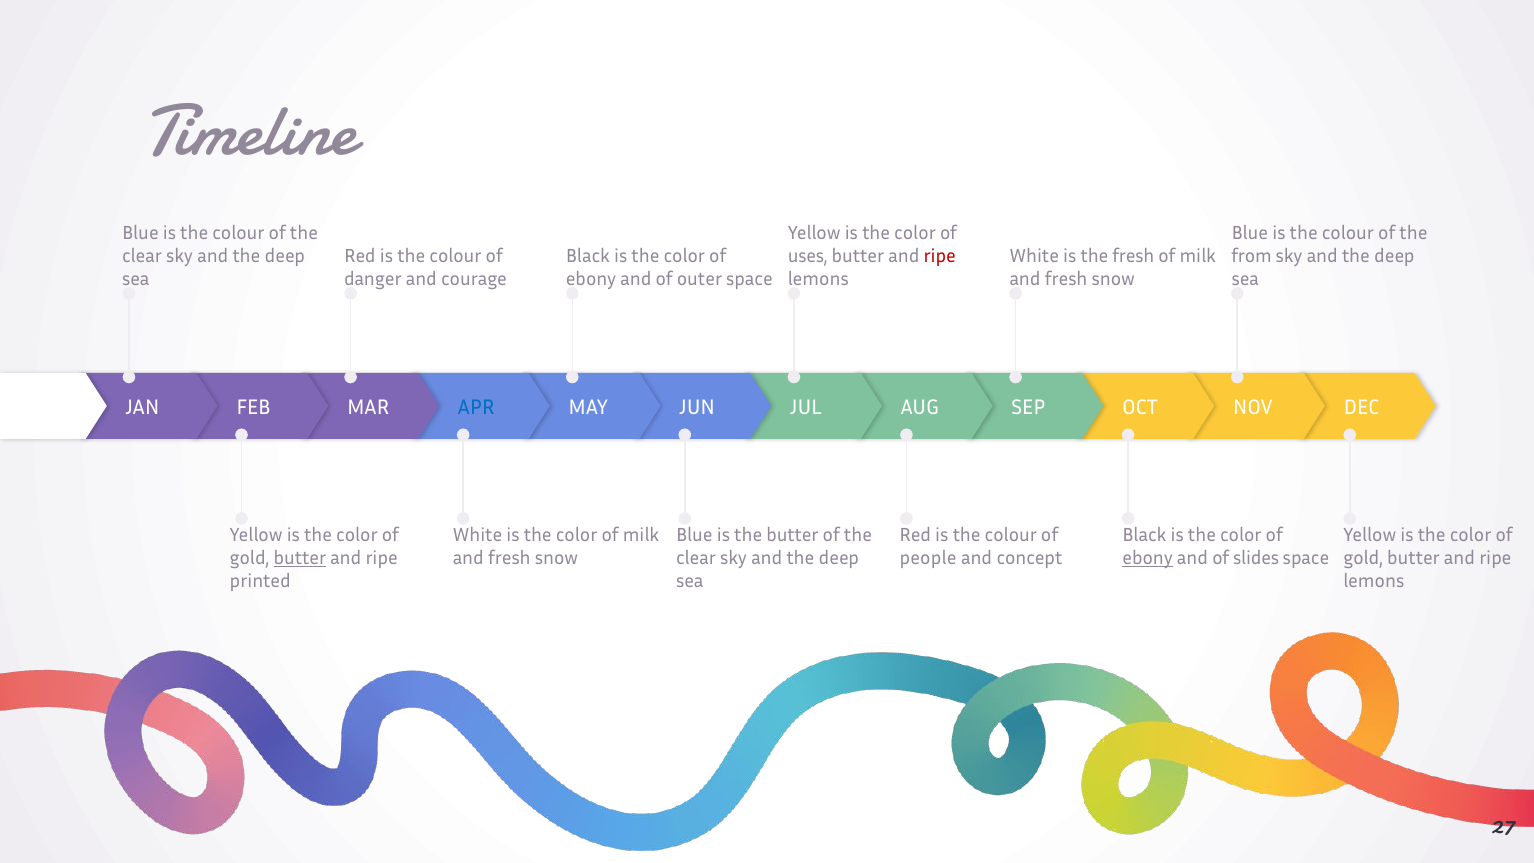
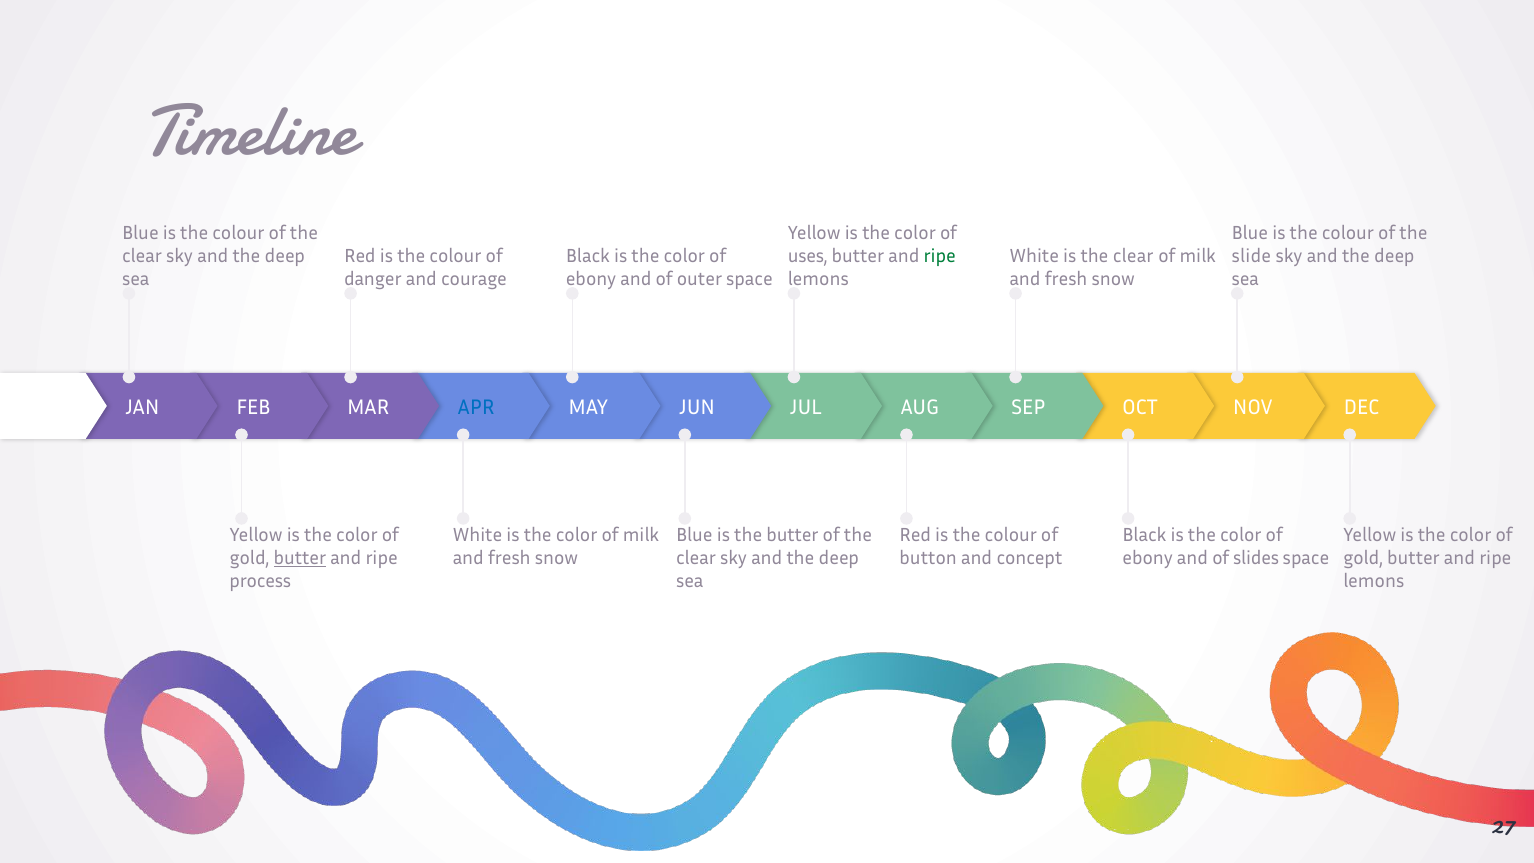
ripe at (940, 256) colour: red -> green
is the fresh: fresh -> clear
from: from -> slide
people: people -> button
ebony at (1148, 558) underline: present -> none
printed: printed -> process
